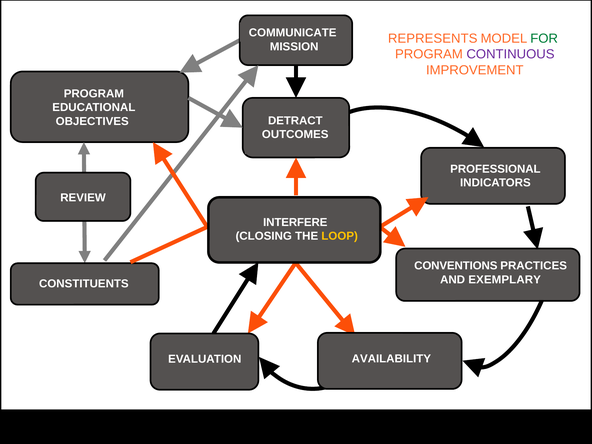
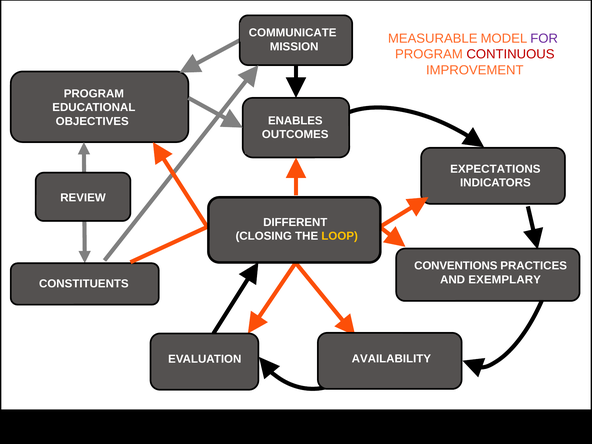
REPRESENTS: REPRESENTS -> MEASURABLE
FOR colour: green -> purple
CONTINUOUS colour: purple -> red
DETRACT: DETRACT -> ENABLES
PROFESSIONAL: PROFESSIONAL -> EXPECTATIONS
INTERFERE: INTERFERE -> DIFFERENT
